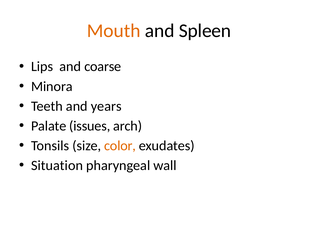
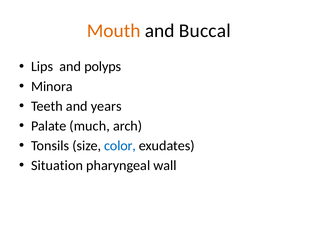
Spleen: Spleen -> Buccal
coarse: coarse -> polyps
issues: issues -> much
color colour: orange -> blue
